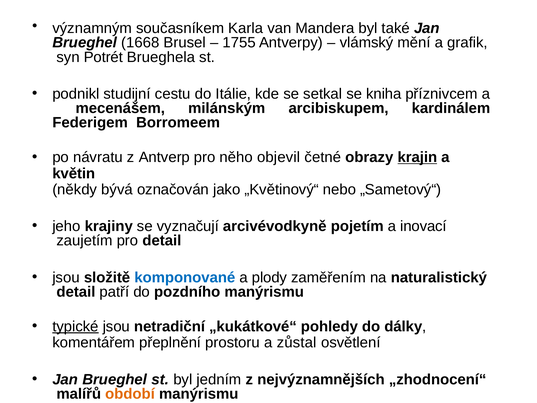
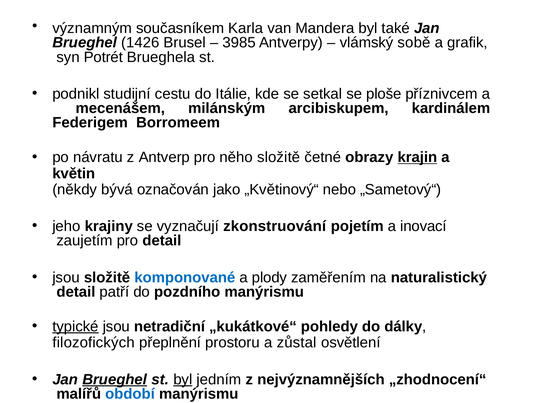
1668: 1668 -> 1426
1755: 1755 -> 3985
mění: mění -> sobě
kniha: kniha -> ploše
něho objevil: objevil -> složitě
arcivévodkyně: arcivévodkyně -> zkonstruování
komentářem: komentářem -> filozofických
Brueghel at (115, 379) underline: none -> present
byl at (183, 379) underline: none -> present
období colour: orange -> blue
